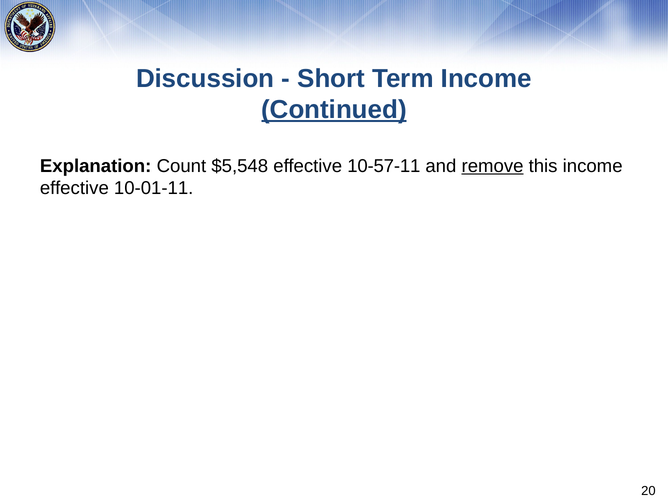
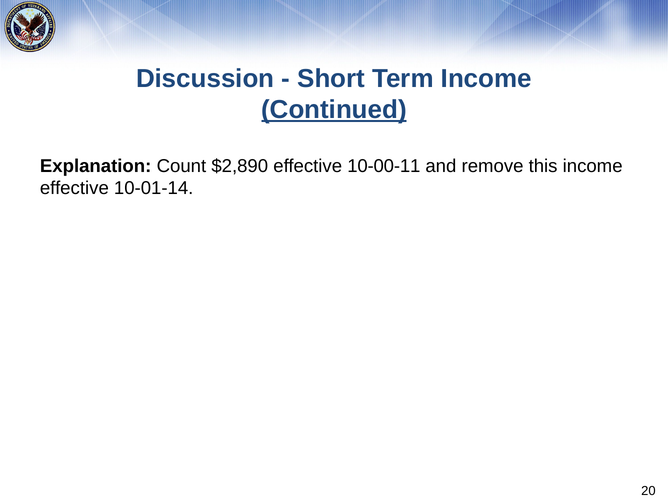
$5,548: $5,548 -> $2,890
10-57-11: 10-57-11 -> 10-00-11
remove underline: present -> none
10-01-11: 10-01-11 -> 10-01-14
